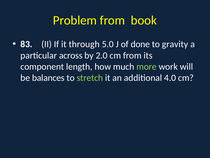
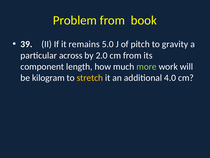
83: 83 -> 39
through: through -> remains
done: done -> pitch
balances: balances -> kilogram
stretch colour: light green -> yellow
